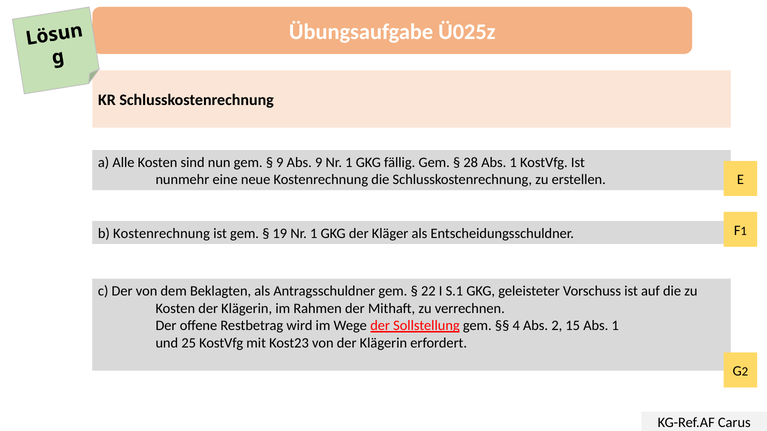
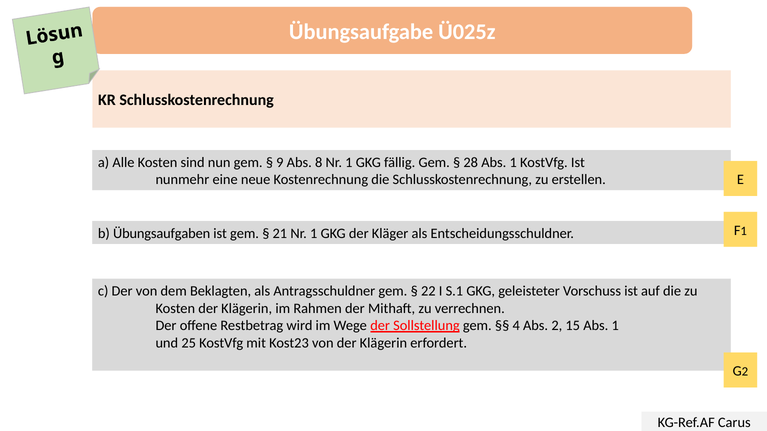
Abs 9: 9 -> 8
b Kostenrechnung: Kostenrechnung -> Übungsaufgaben
19: 19 -> 21
